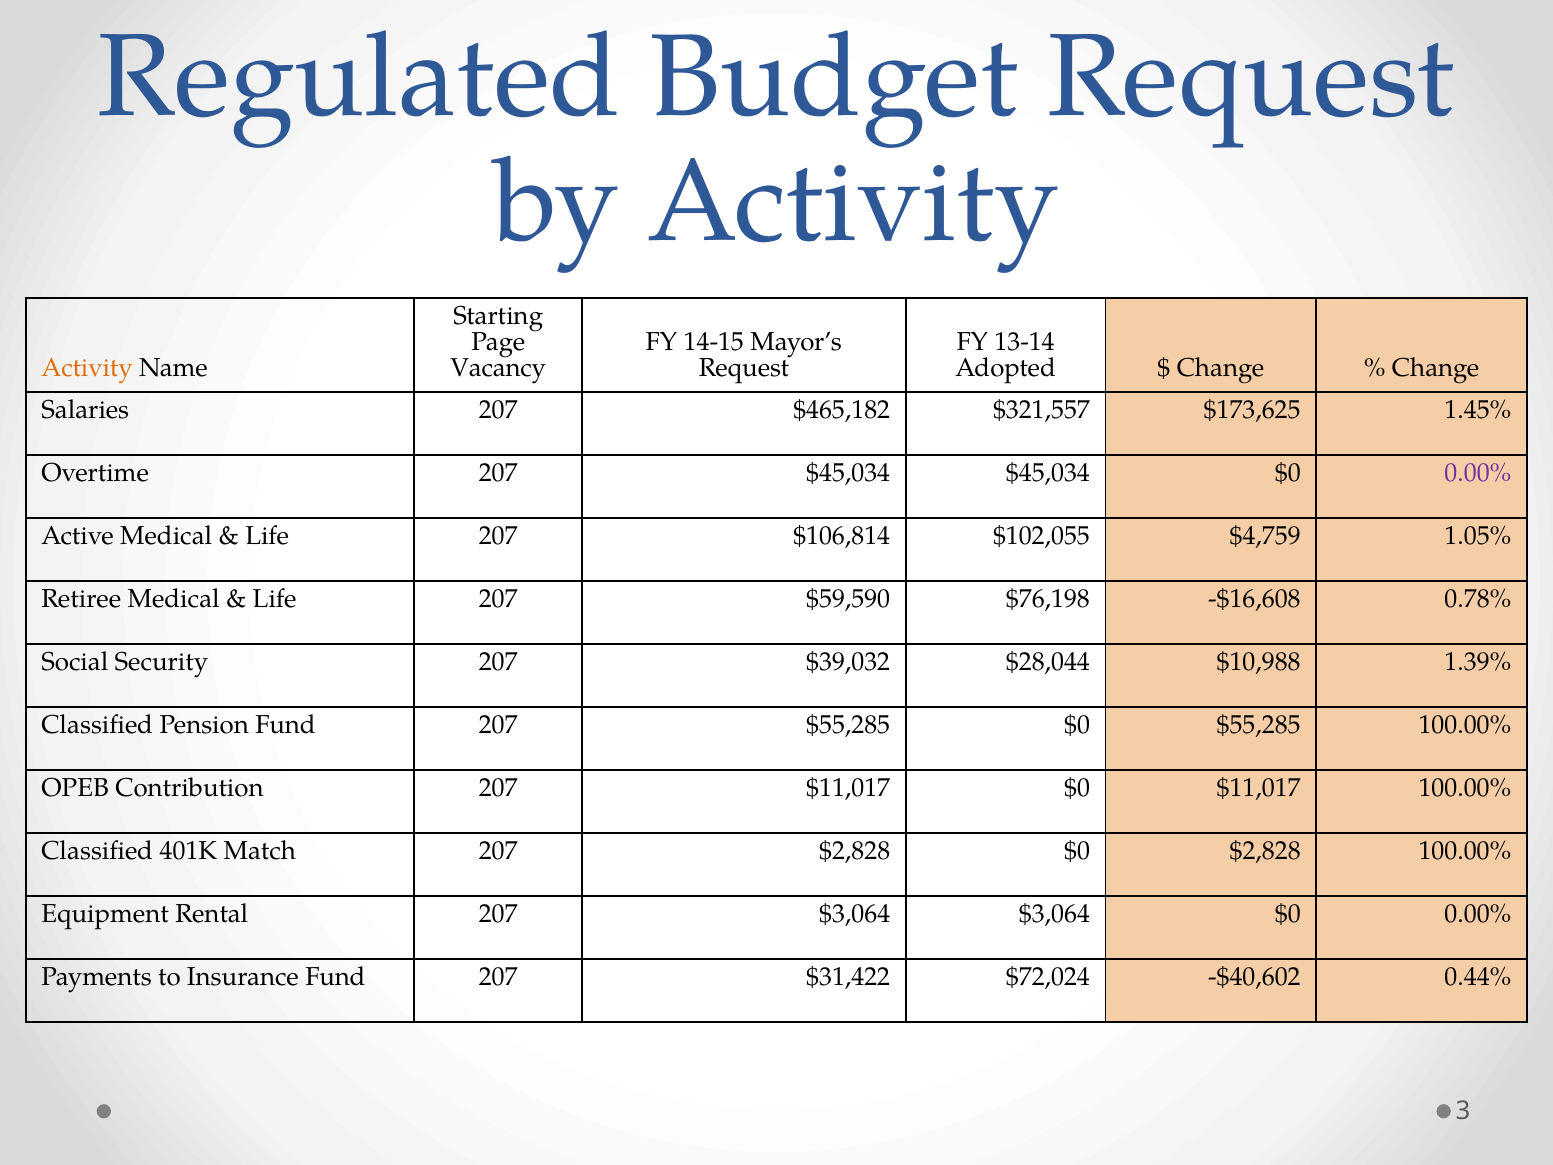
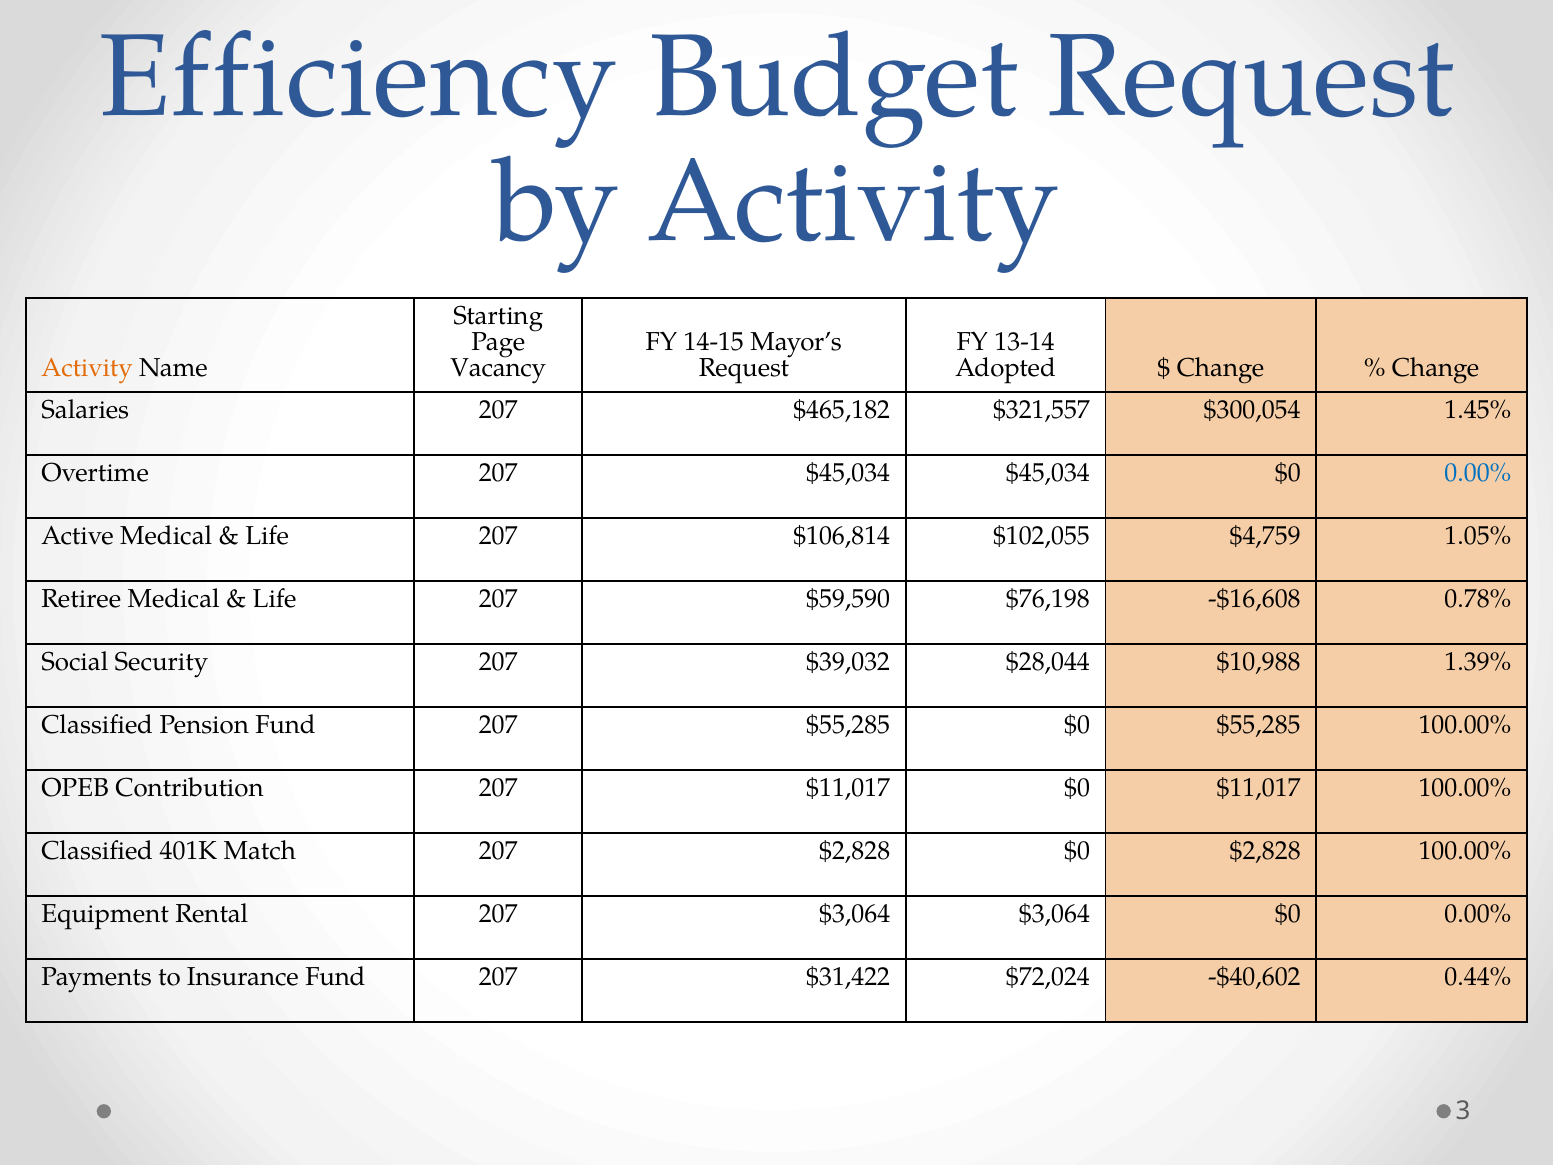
Regulated: Regulated -> Efficiency
$173,625: $173,625 -> $300,054
0.00% at (1478, 473) colour: purple -> blue
